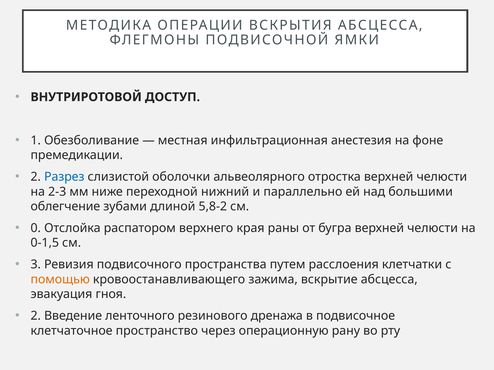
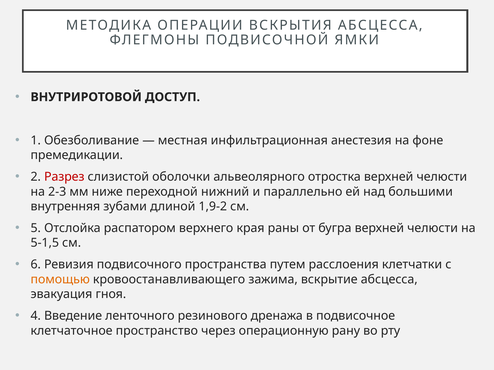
Разрез colour: blue -> red
облегчение: облегчение -> внутренняя
5,8-2: 5,8-2 -> 1,9-2
0: 0 -> 5
0-1,5: 0-1,5 -> 5-1,5
3: 3 -> 6
2 at (36, 316): 2 -> 4
